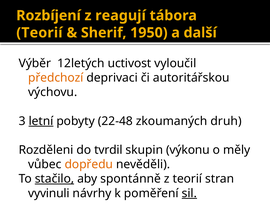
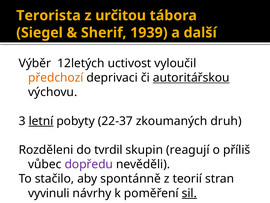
Rozbíjení: Rozbíjení -> Terorista
reagují: reagují -> určitou
Teorií at (39, 33): Teorií -> Siegel
1950: 1950 -> 1939
autoritářskou underline: none -> present
22-48: 22-48 -> 22-37
výkonu: výkonu -> reagují
měly: měly -> příliš
dopředu colour: orange -> purple
stačilo underline: present -> none
